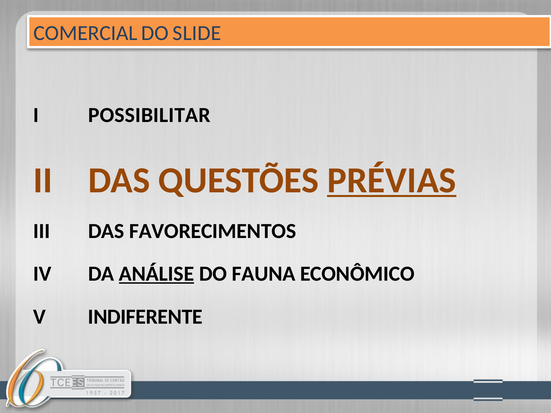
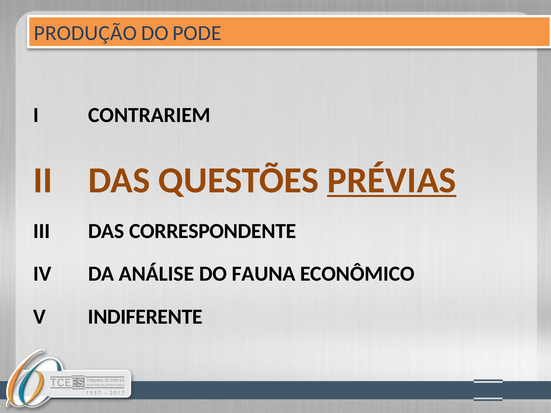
COMERCIAL: COMERCIAL -> PRODUÇÃO
SLIDE: SLIDE -> PODE
POSSIBILITAR: POSSIBILITAR -> CONTRARIEM
FAVORECIMENTOS: FAVORECIMENTOS -> CORRESPONDENTE
ANÁLISE underline: present -> none
